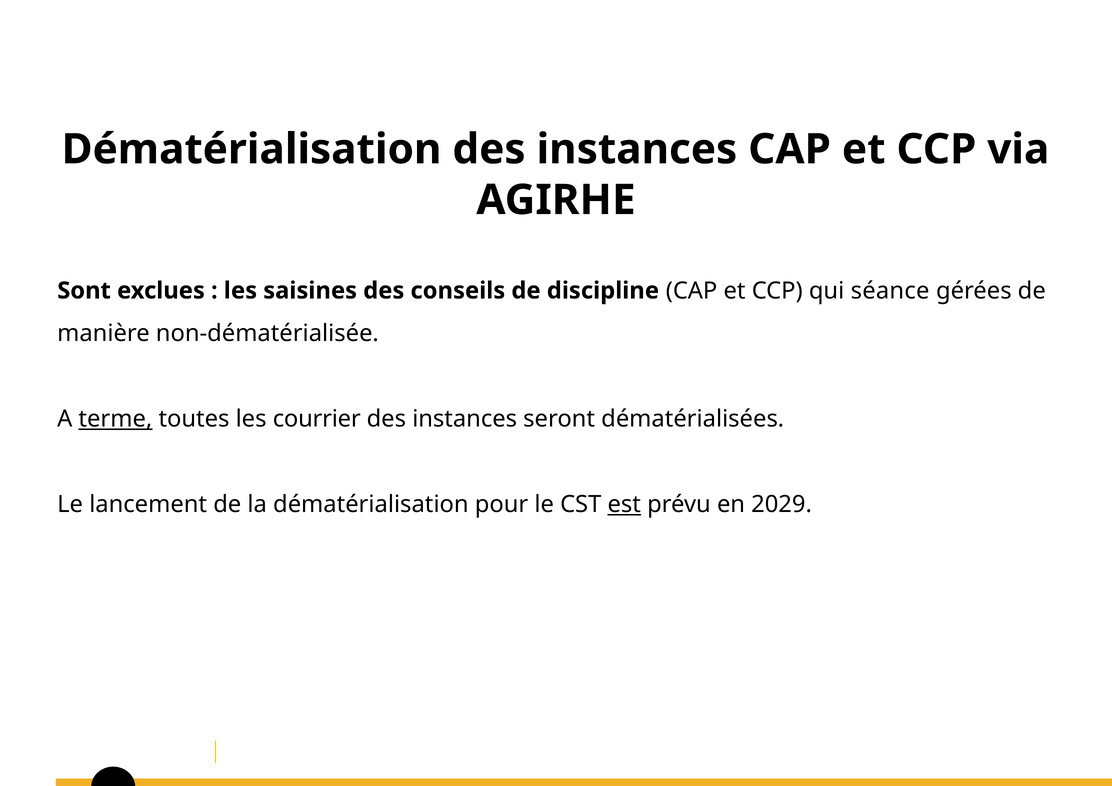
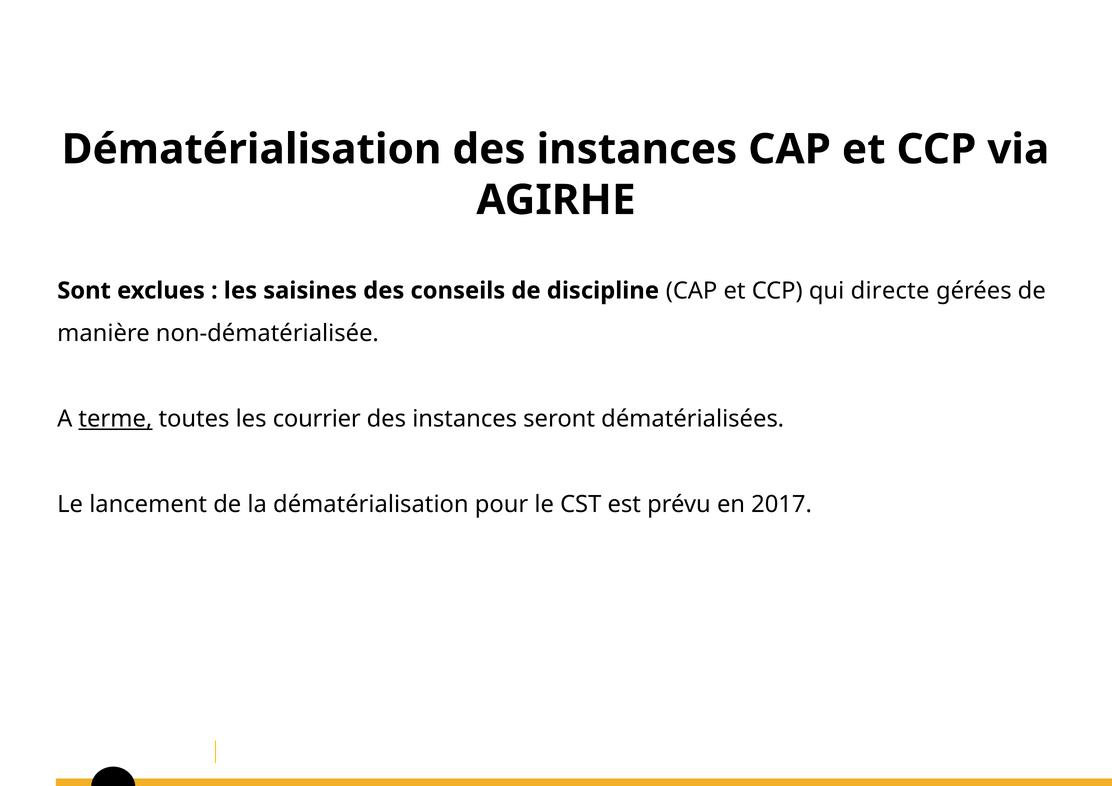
séance: séance -> directe
est underline: present -> none
2029: 2029 -> 2017
